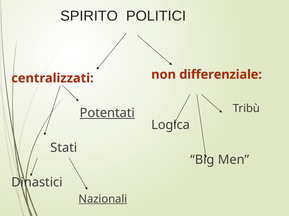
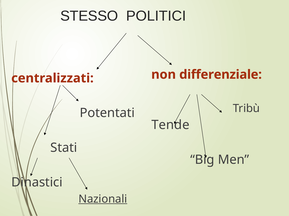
SPIRITO: SPIRITO -> STESSO
Potentati underline: present -> none
Logica: Logica -> Tende
